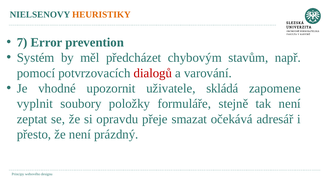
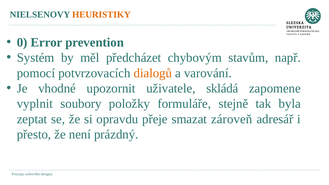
7: 7 -> 0
dialogů colour: red -> orange
tak není: není -> byla
očekává: očekává -> zároveň
